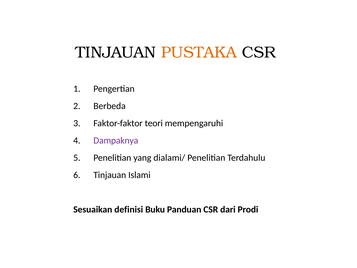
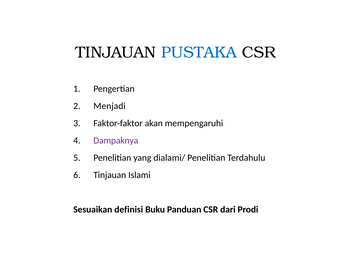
PUSTAKA colour: orange -> blue
Berbeda: Berbeda -> Menjadi
teori: teori -> akan
